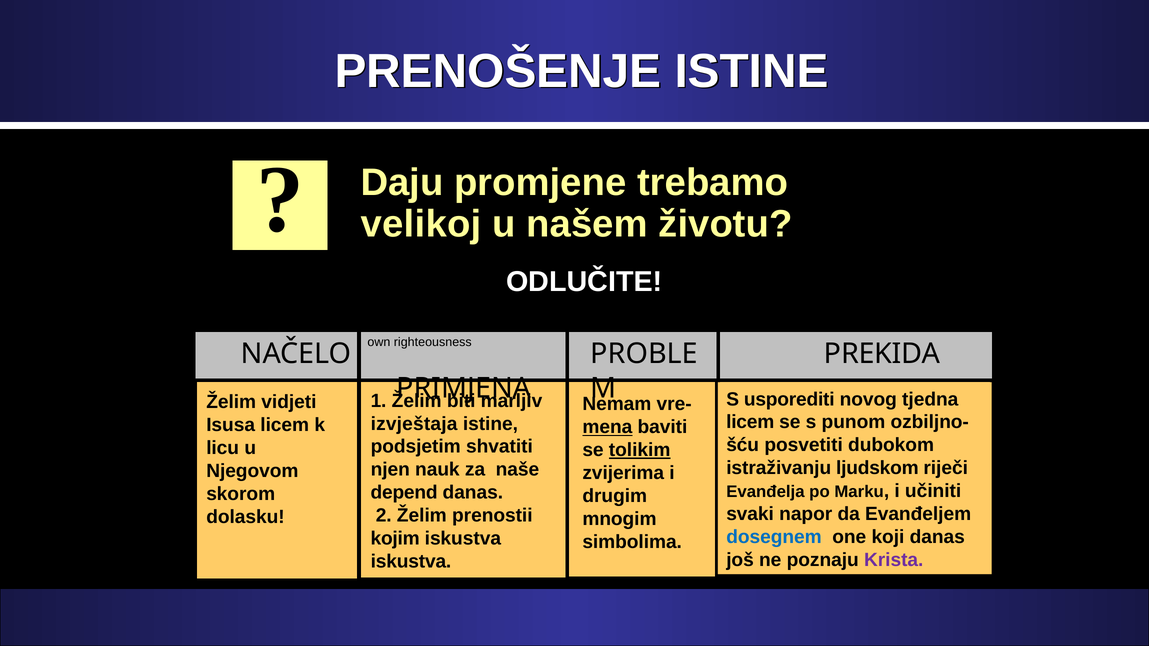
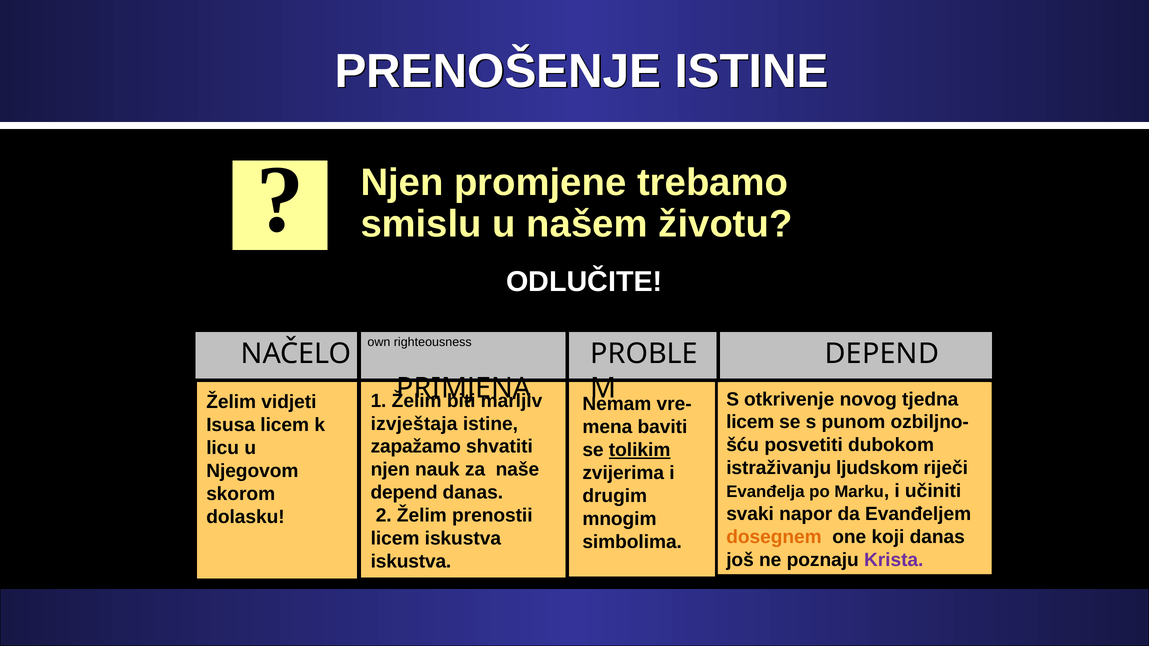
Daju at (402, 183): Daju -> Njen
velikoj: velikoj -> smislu
PREKIDA at (882, 354): PREKIDA -> DEPEND
usporediti: usporediti -> otkrivenje
mena underline: present -> none
podsjetim: podsjetim -> zapažamo
dosegnem colour: blue -> orange
kojim at (395, 539): kojim -> licem
